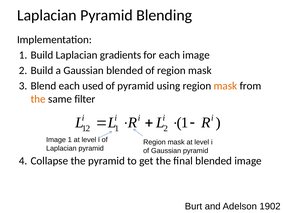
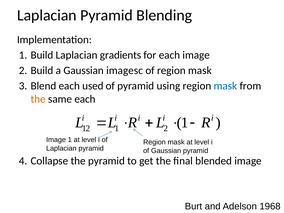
Gaussian blended: blended -> imagesc
mask at (225, 86) colour: orange -> blue
same filter: filter -> each
1902: 1902 -> 1968
